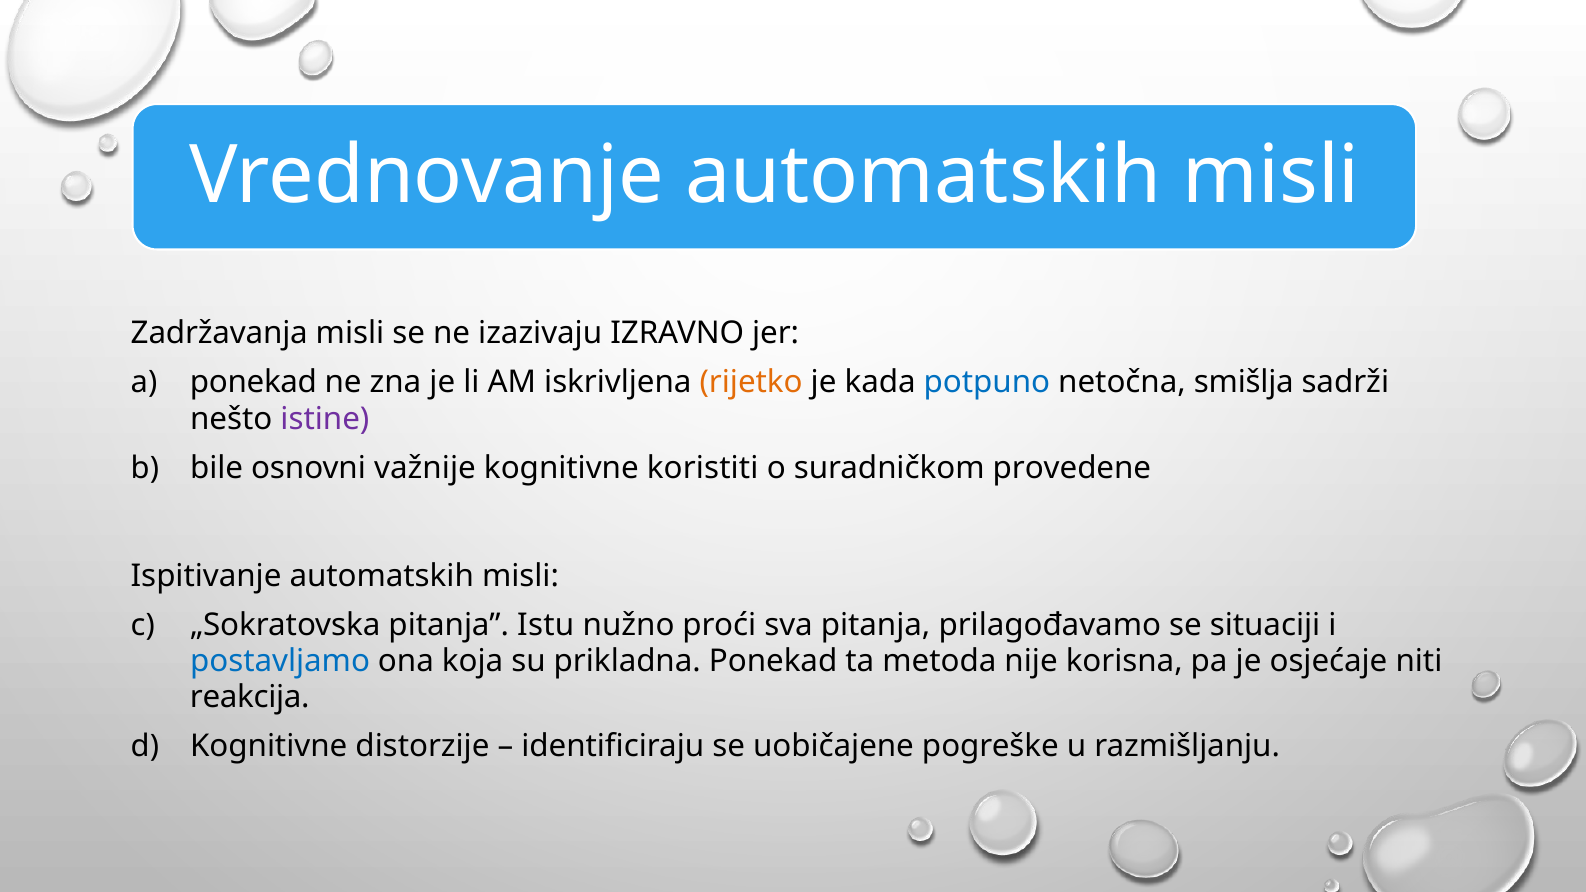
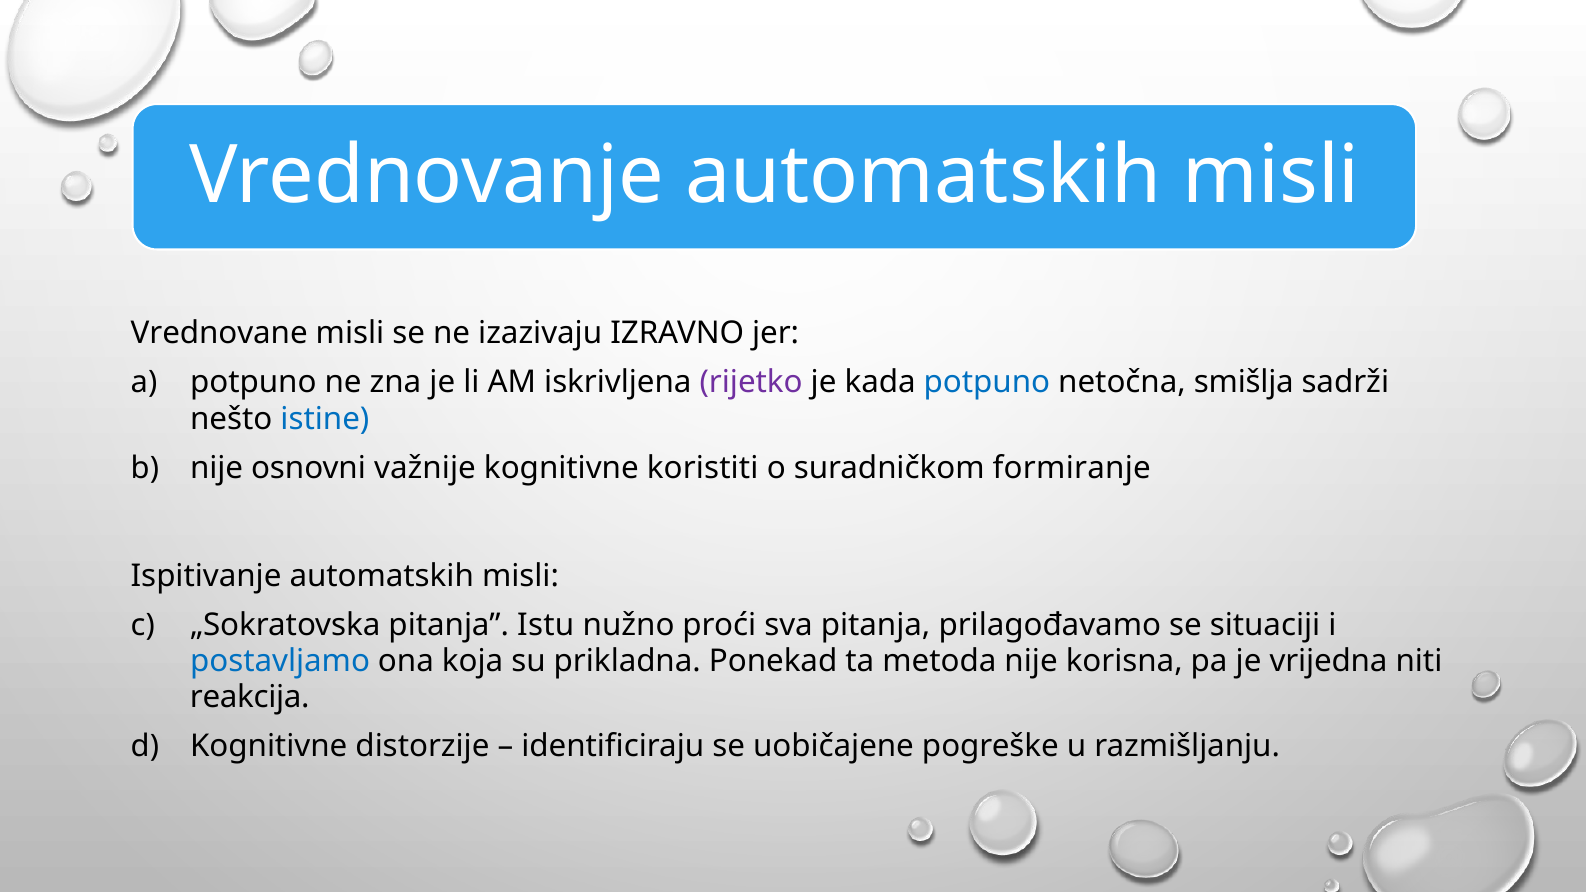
Zadržavanja: Zadržavanja -> Vrednovane
ponekad at (253, 383): ponekad -> potpuno
rijetko colour: orange -> purple
istine colour: purple -> blue
bile at (217, 468): bile -> nije
provedene: provedene -> formiranje
osjećaje: osjećaje -> vrijedna
